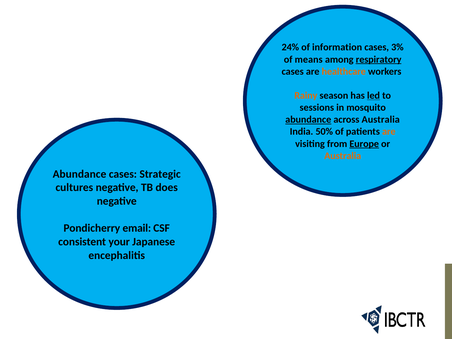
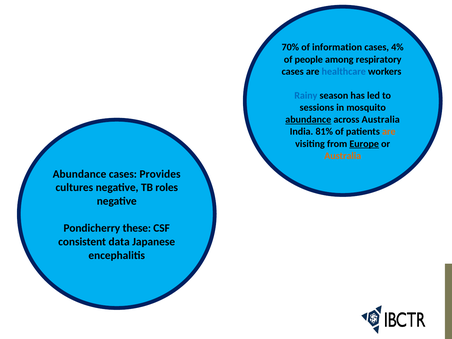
24%: 24% -> 70%
3%: 3% -> 4%
means: means -> people
respiratory underline: present -> none
healthcare colour: orange -> blue
Rainy colour: orange -> blue
led underline: present -> none
50%: 50% -> 81%
Strategic: Strategic -> Provides
does: does -> roles
email: email -> these
your: your -> data
